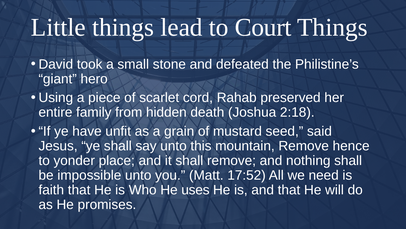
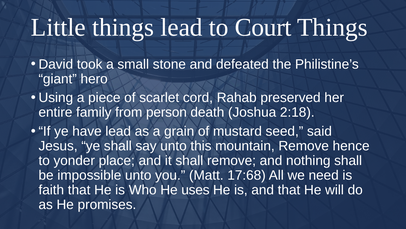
hidden: hidden -> person
have unfit: unfit -> lead
17:52: 17:52 -> 17:68
